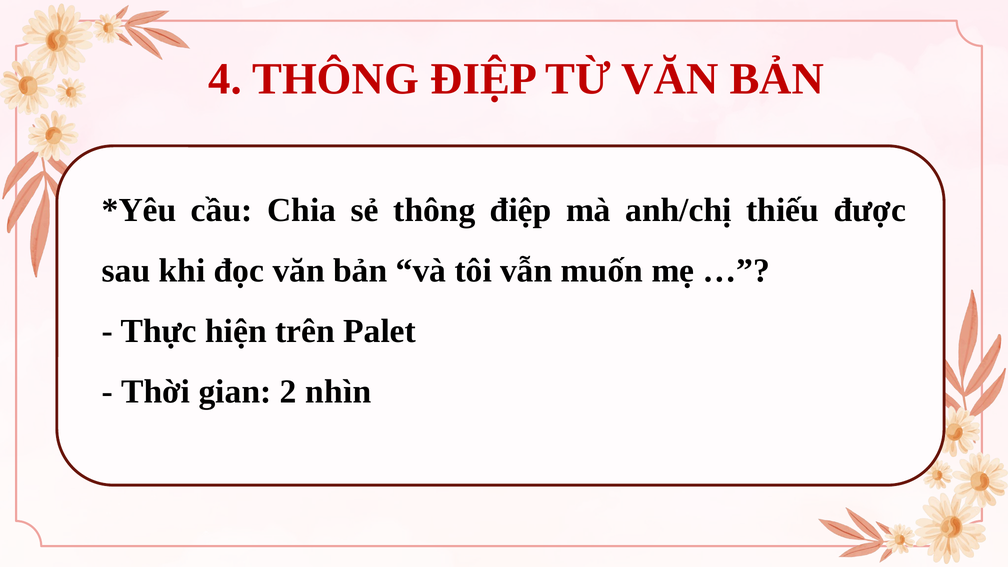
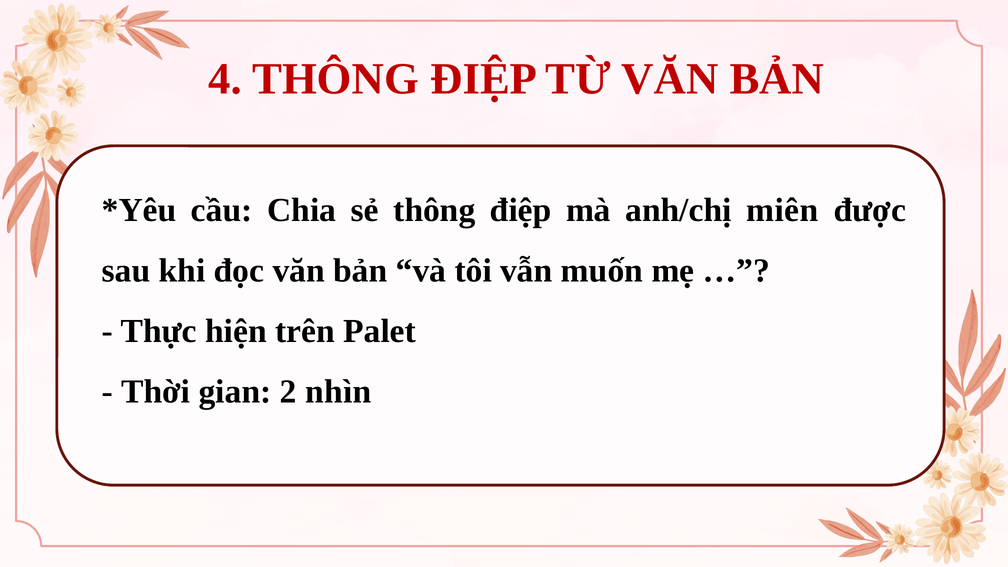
thiếu: thiếu -> miên
